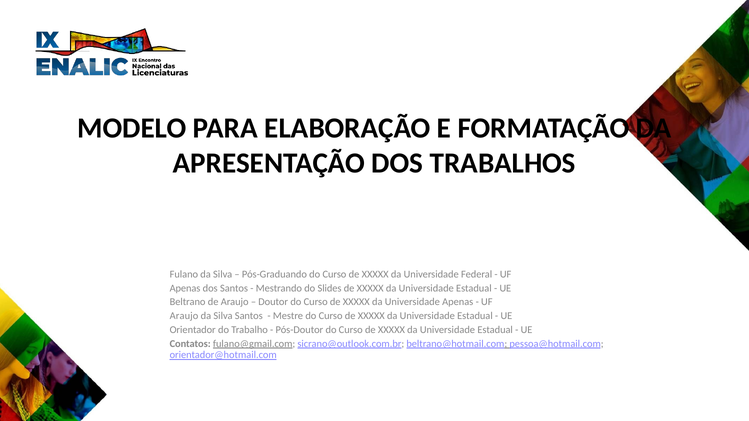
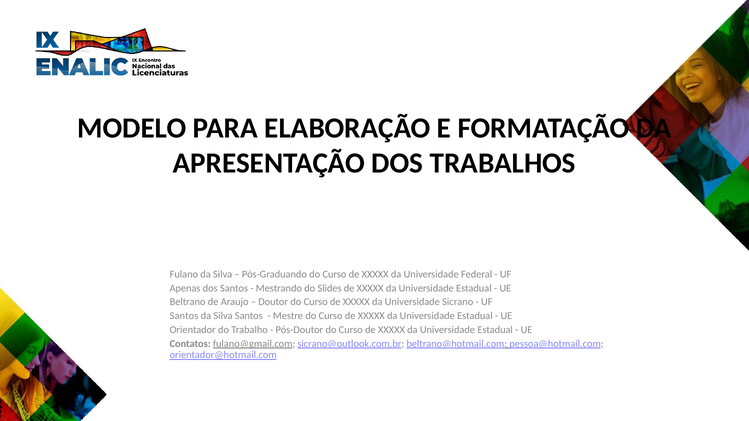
Universidade Apenas: Apenas -> Sicrano
Araujo at (184, 316): Araujo -> Santos
